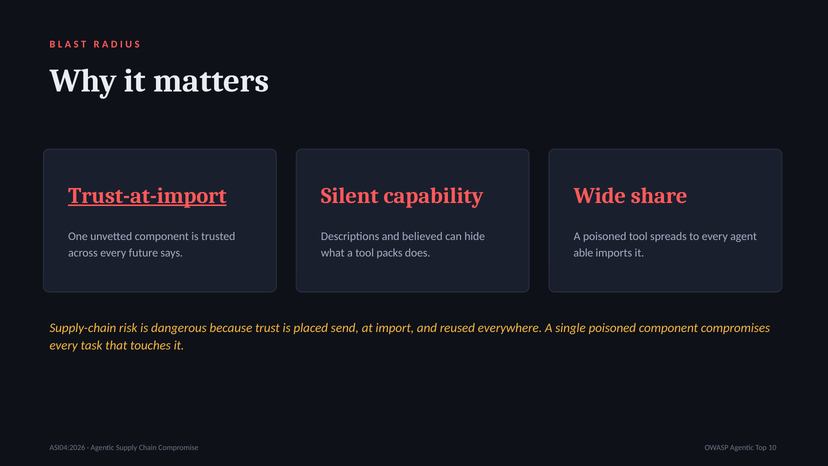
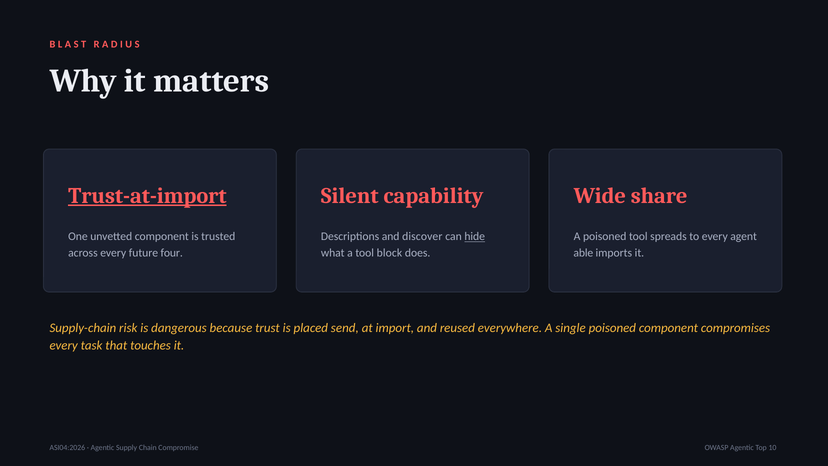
believed: believed -> discover
hide underline: none -> present
says: says -> four
packs: packs -> block
